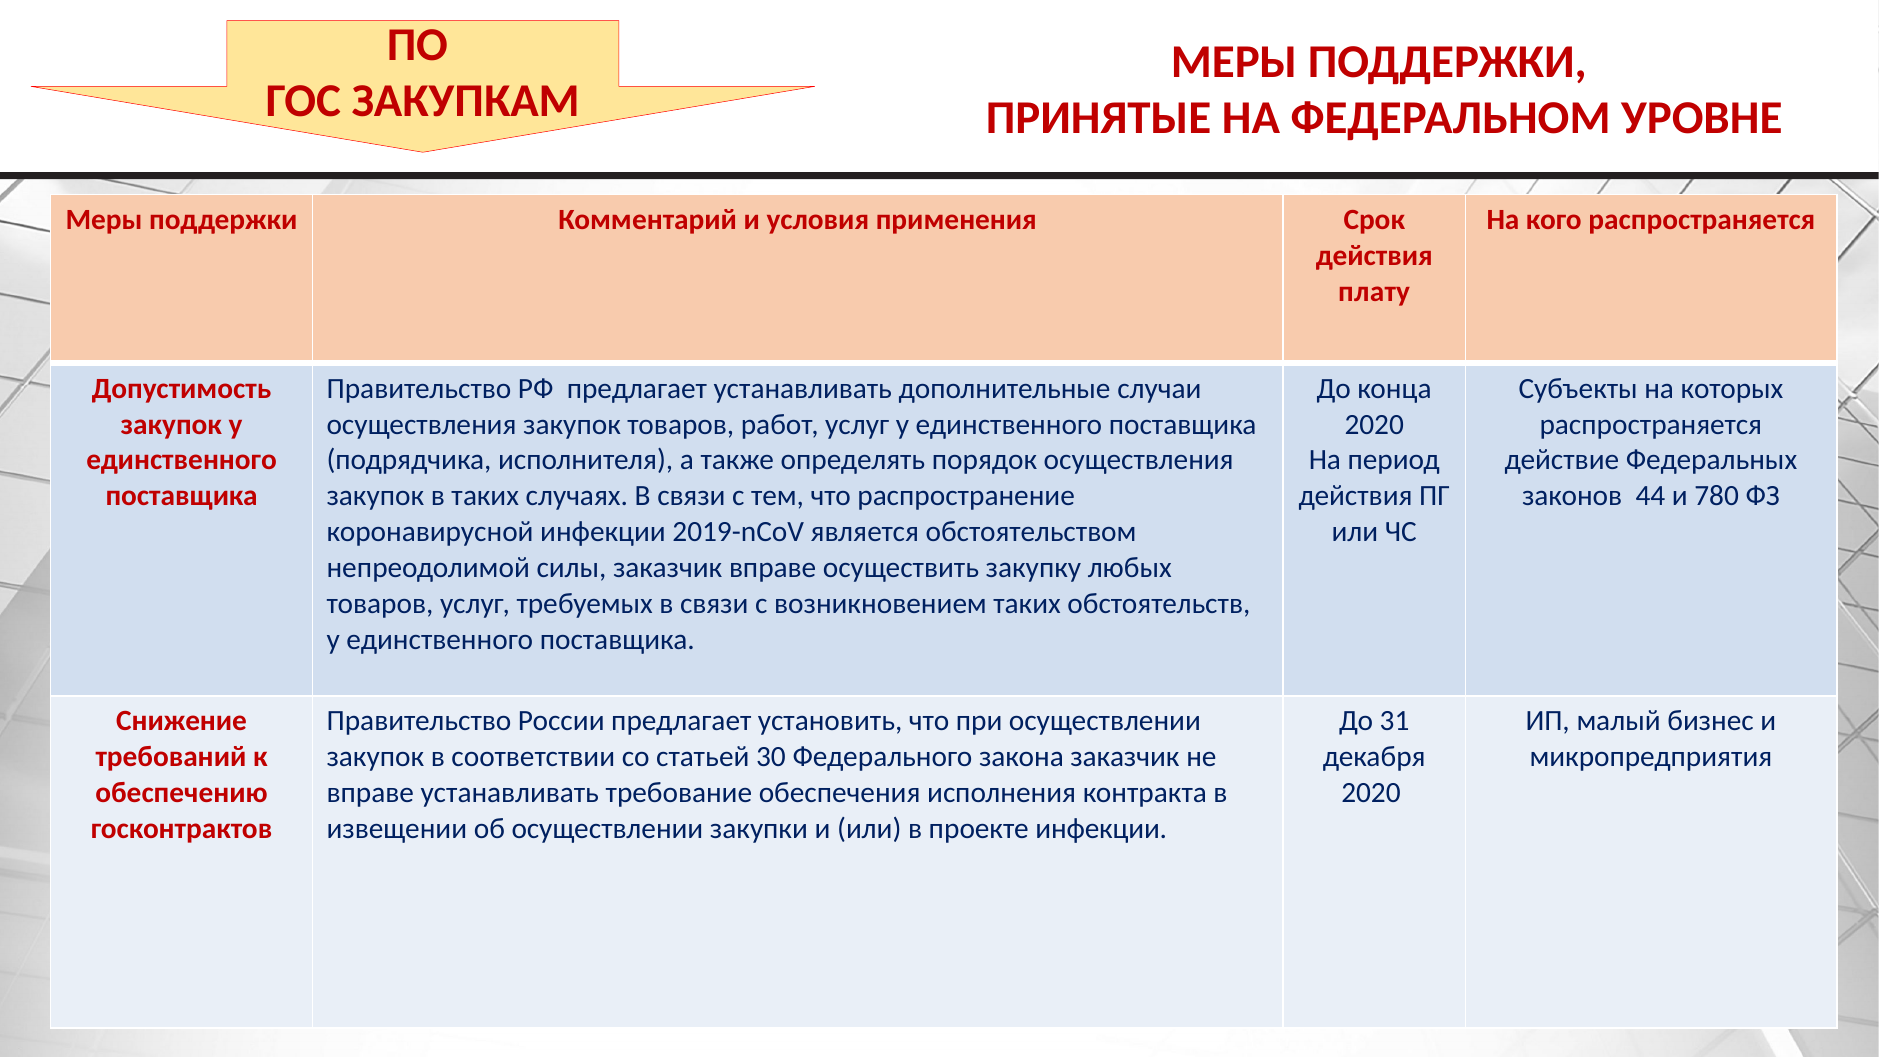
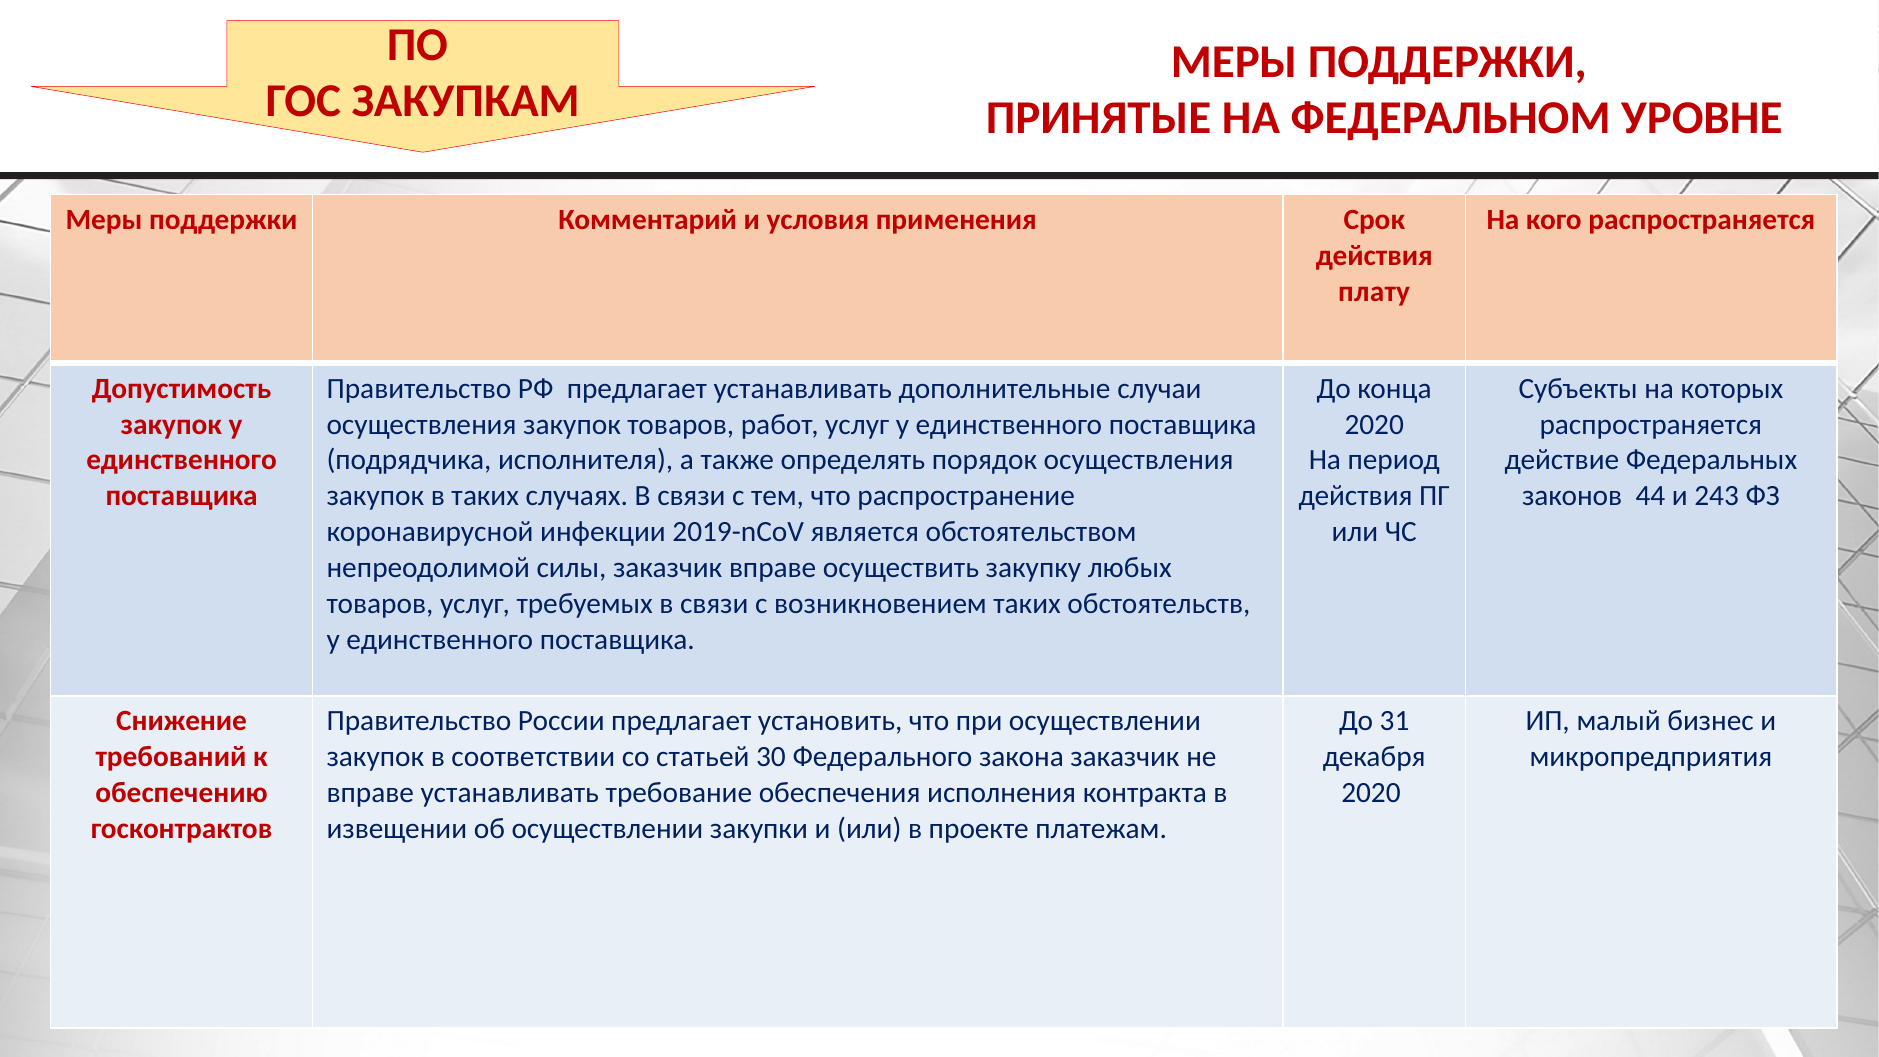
780: 780 -> 243
проекте инфекции: инфекции -> платежам
